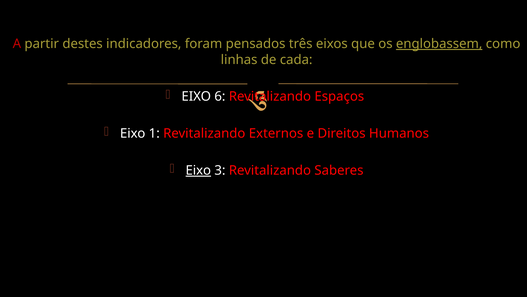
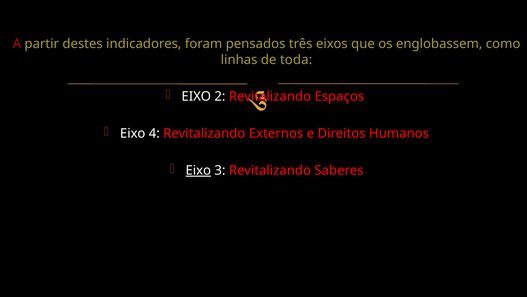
englobassem underline: present -> none
cada: cada -> toda
6: 6 -> 2
1: 1 -> 4
